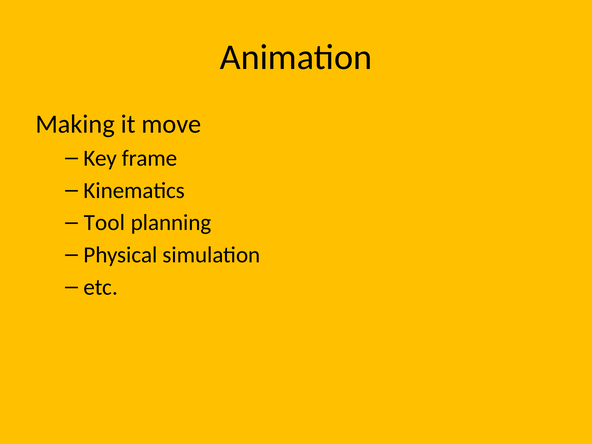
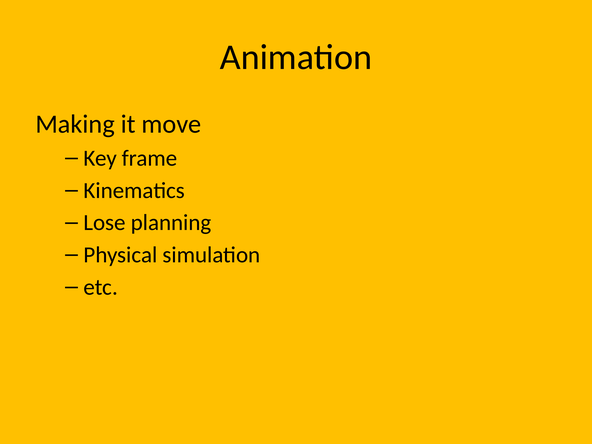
Tool: Tool -> Lose
